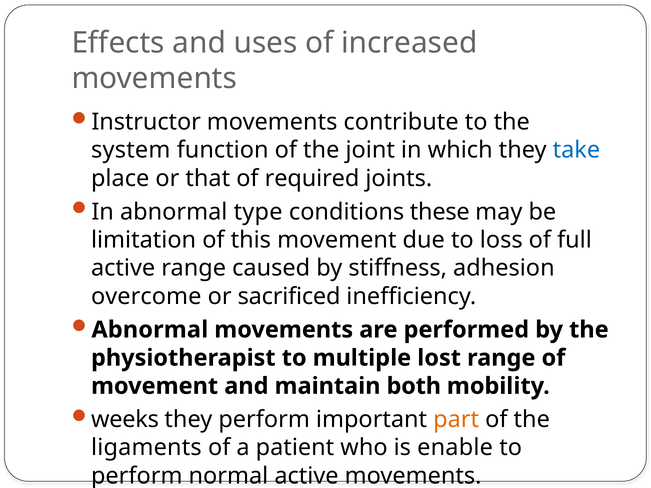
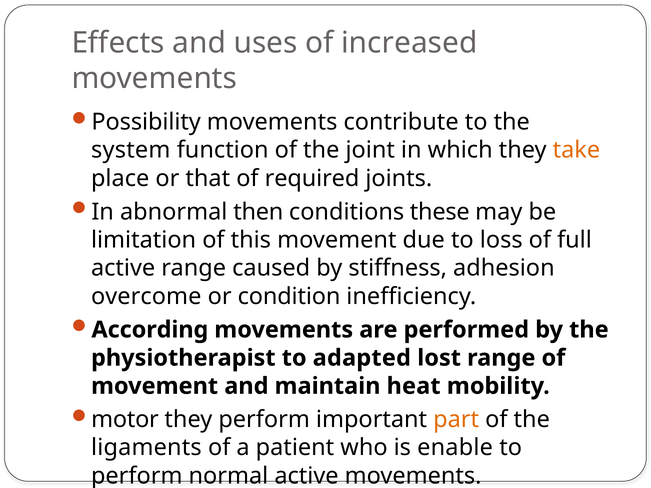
Instructor: Instructor -> Possibility
take colour: blue -> orange
type: type -> then
sacrificed: sacrificed -> condition
Abnormal at (150, 330): Abnormal -> According
multiple: multiple -> adapted
both: both -> heat
weeks: weeks -> motor
